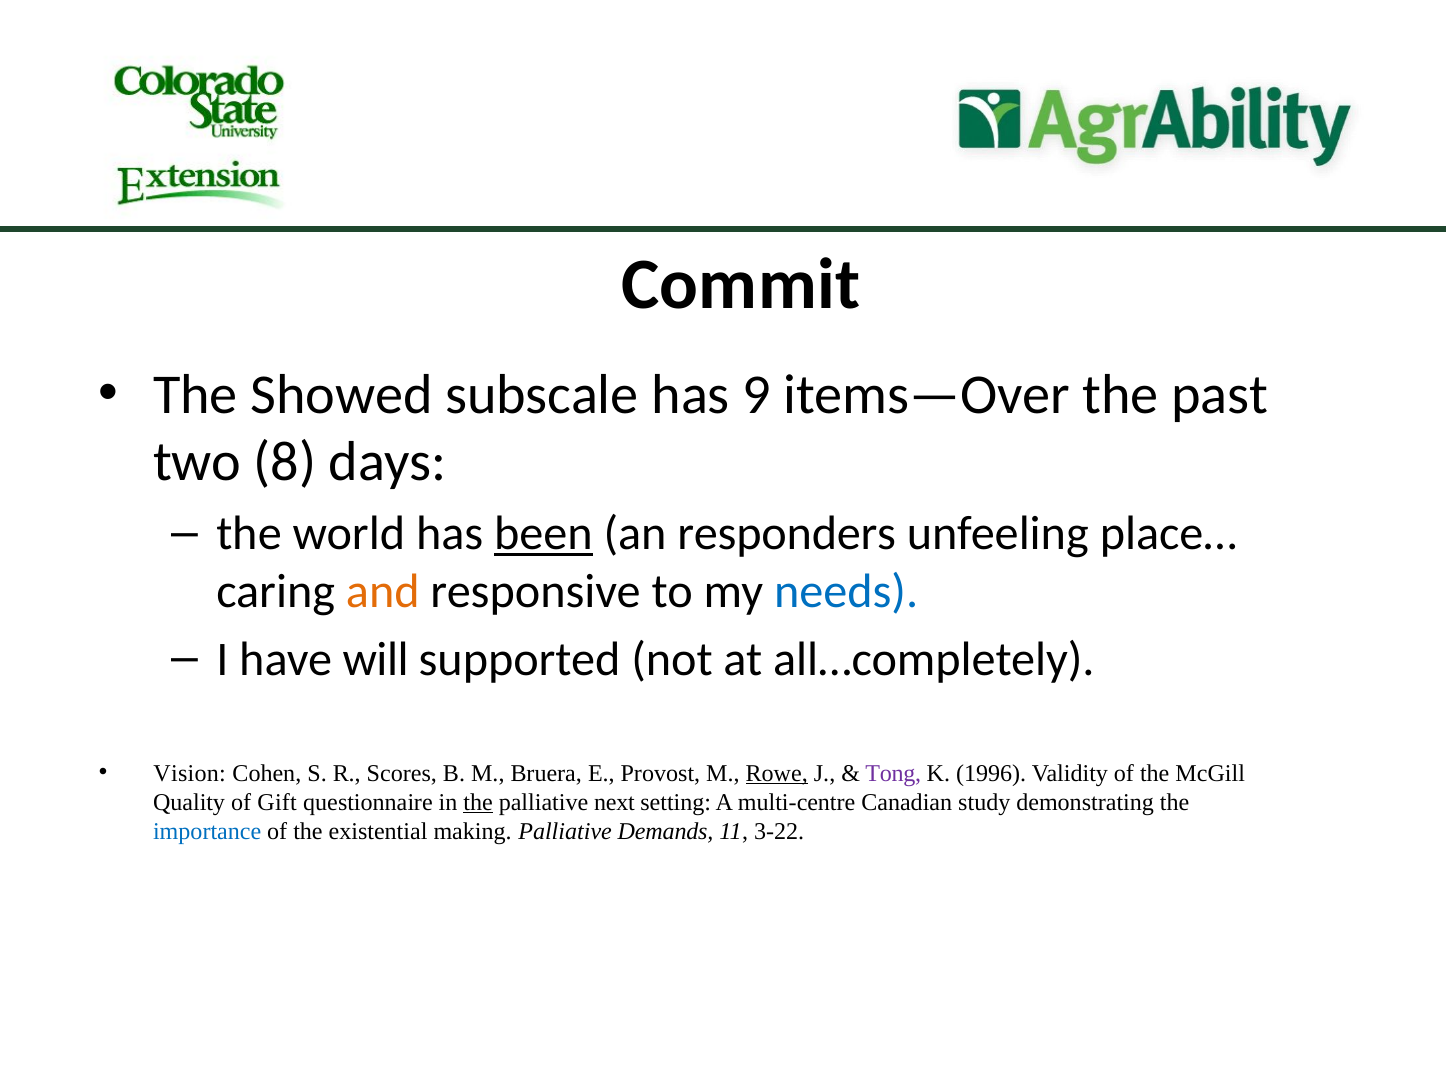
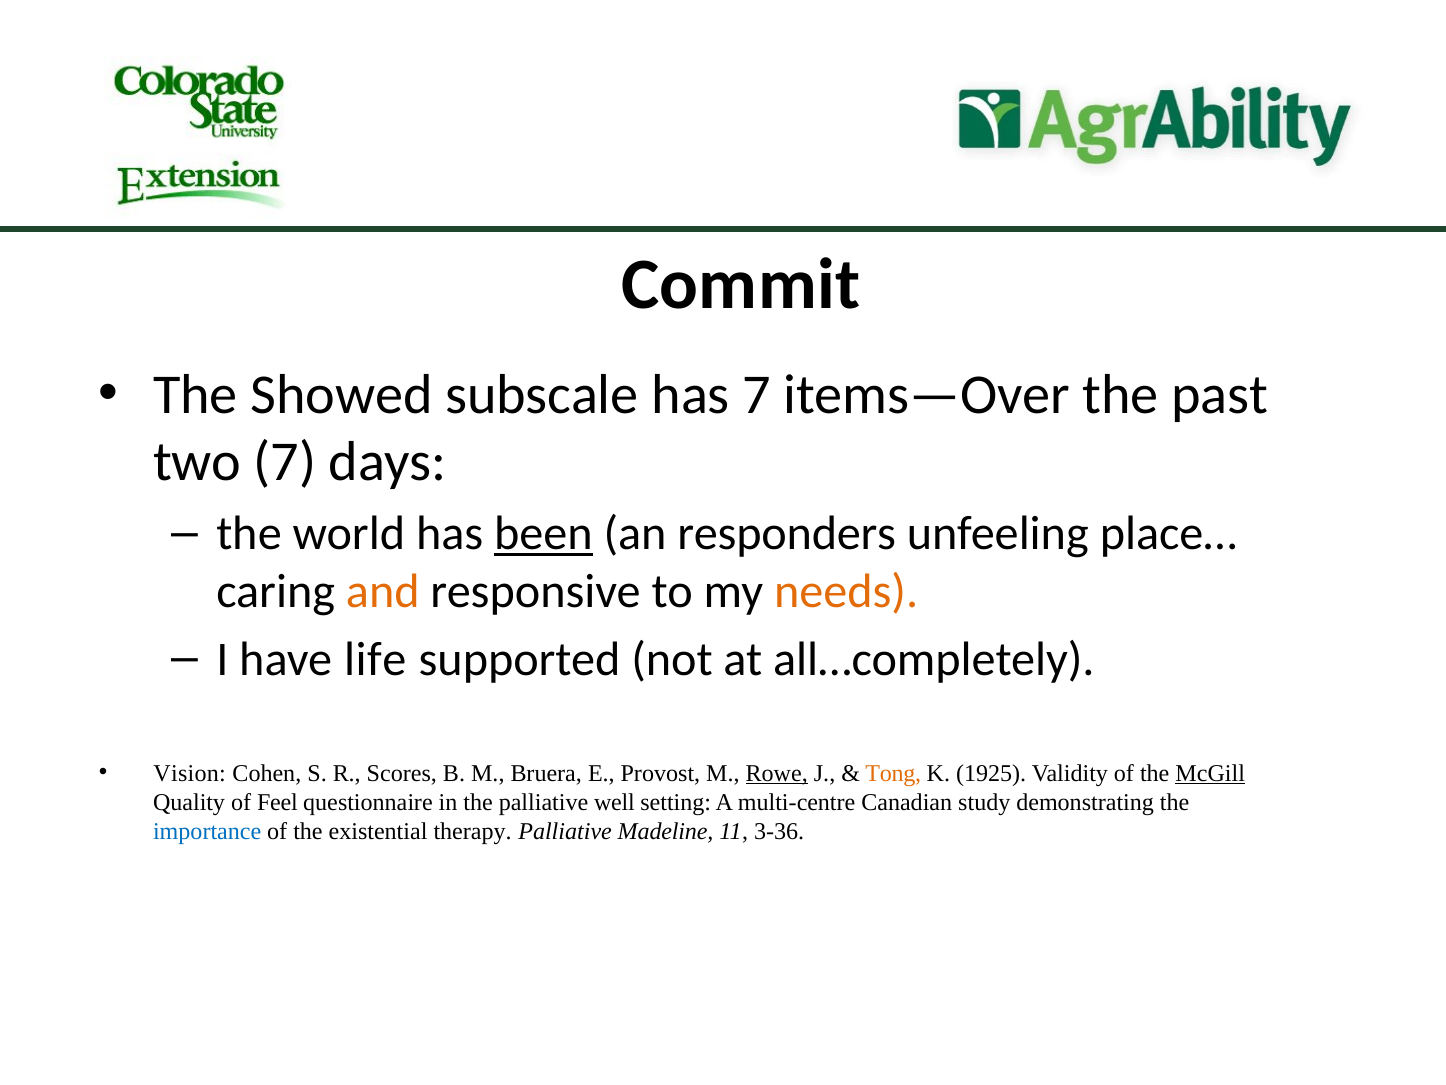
has 9: 9 -> 7
two 8: 8 -> 7
needs colour: blue -> orange
will: will -> life
Tong colour: purple -> orange
1996: 1996 -> 1925
McGill underline: none -> present
Gift: Gift -> Feel
the at (478, 802) underline: present -> none
next: next -> well
making: making -> therapy
Demands: Demands -> Madeline
3-22: 3-22 -> 3-36
